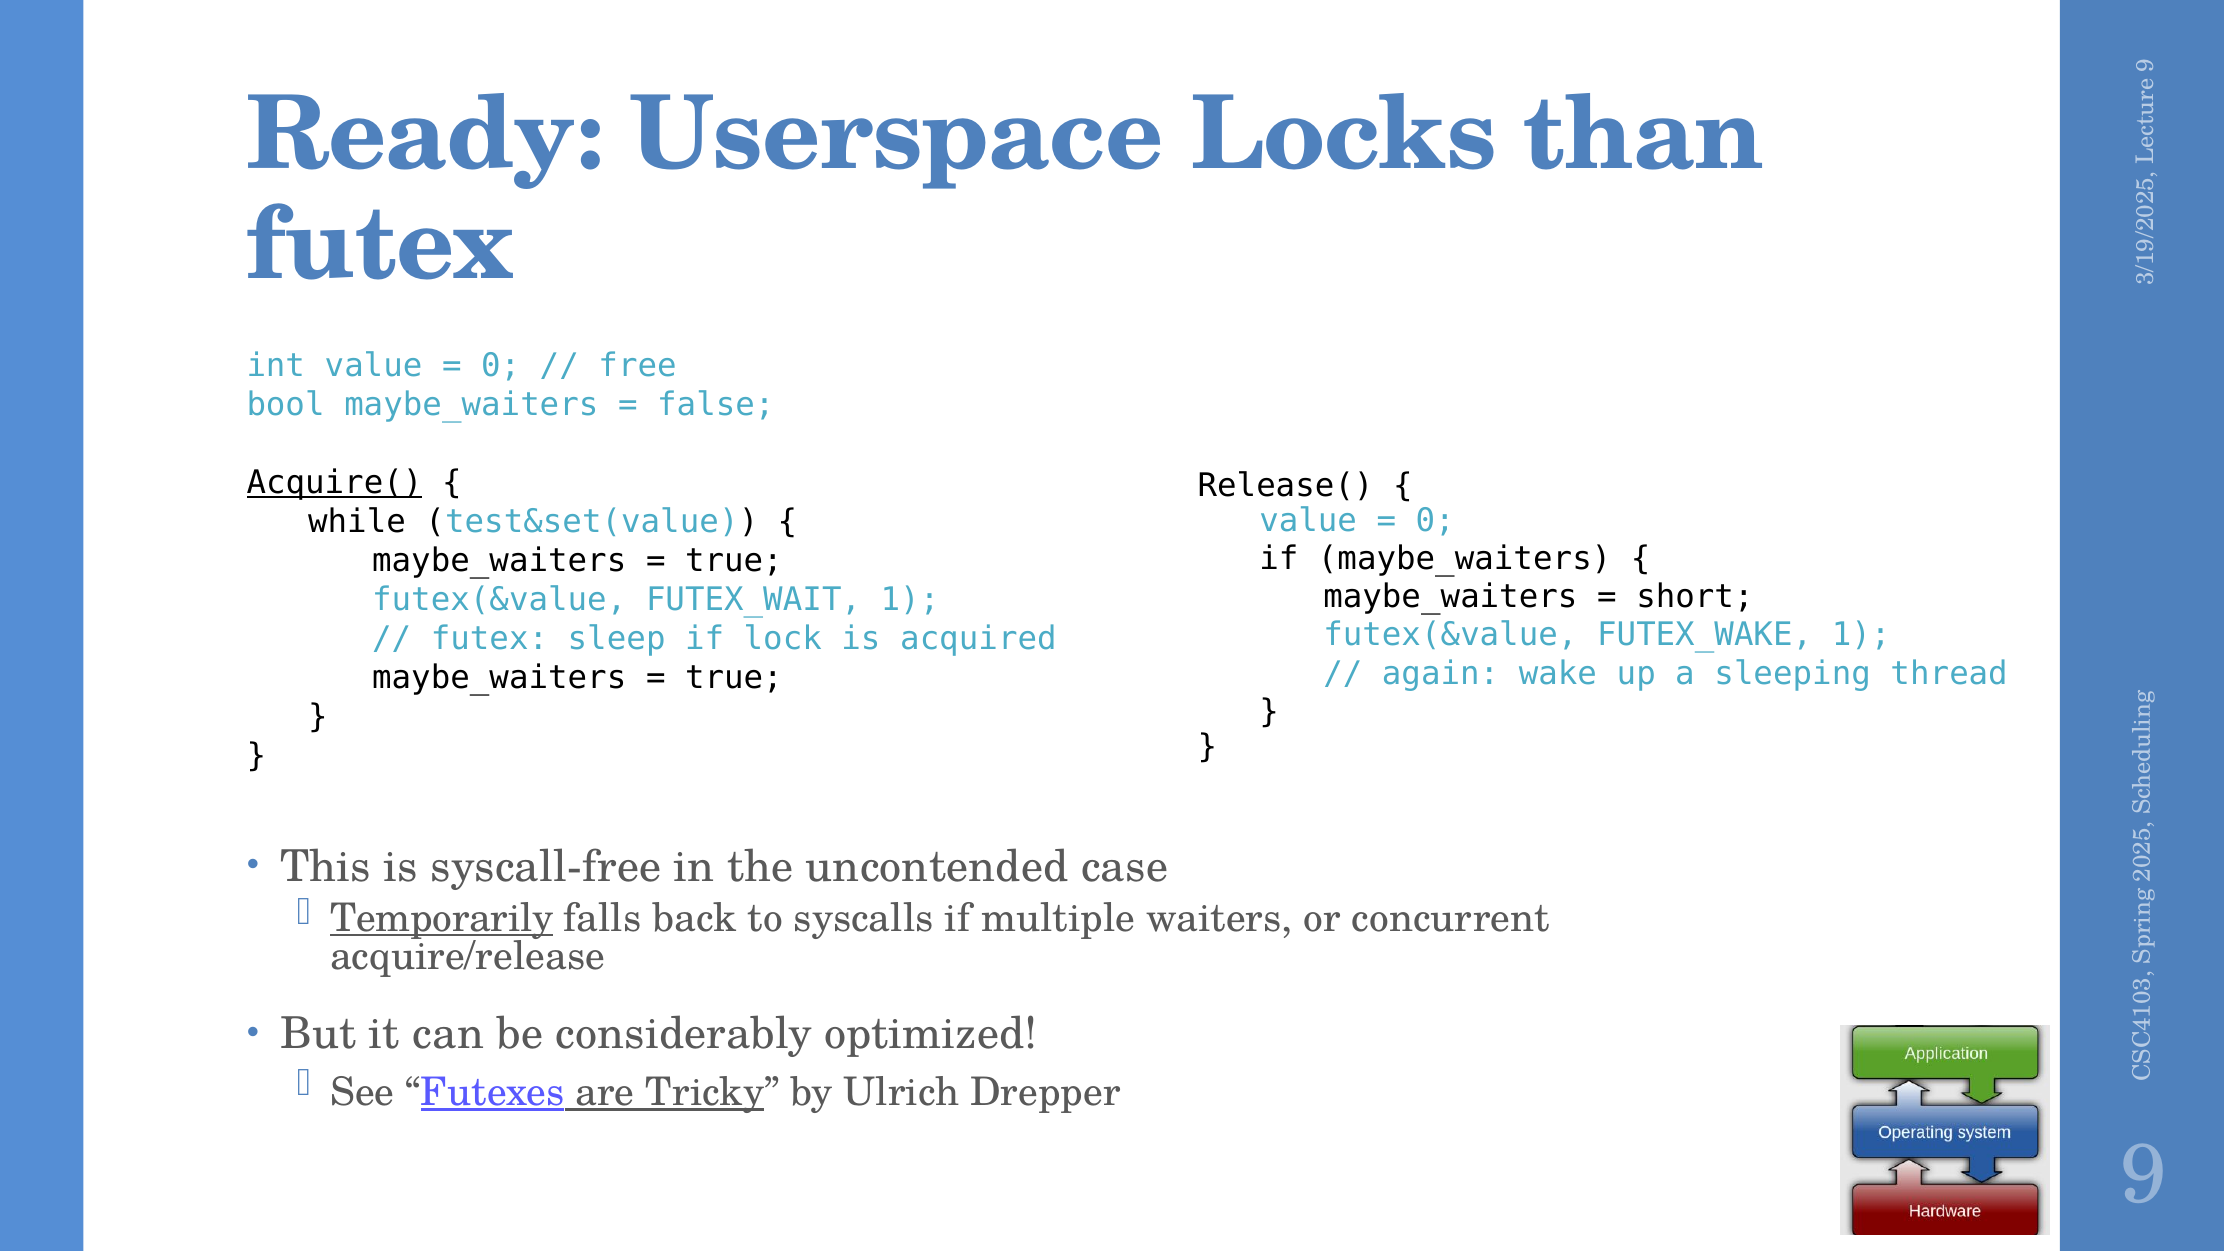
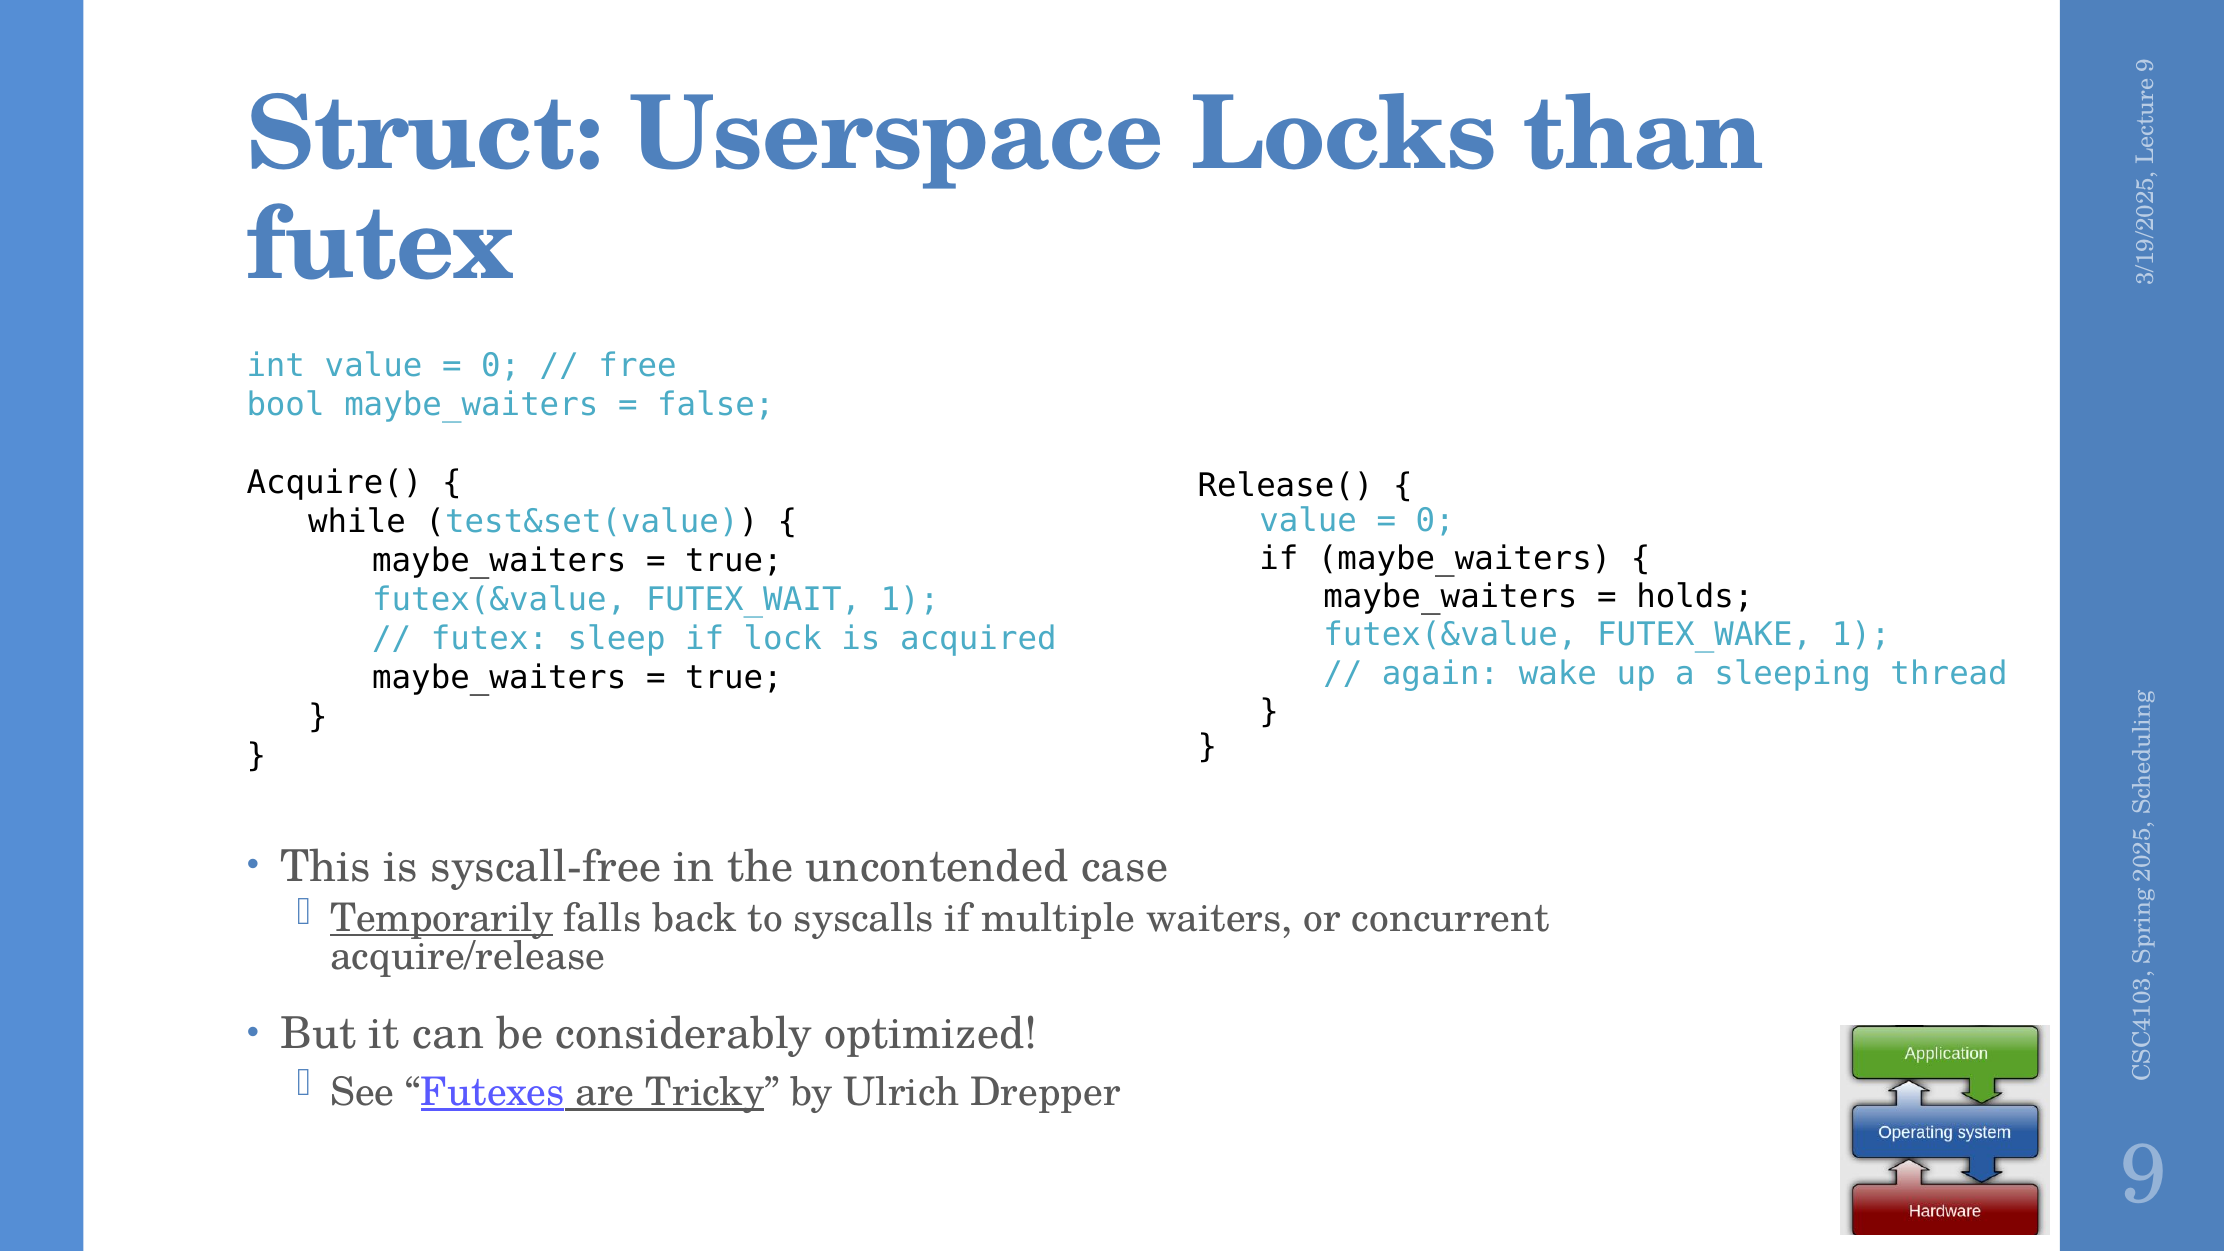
Ready: Ready -> Struct
Acquire( underline: present -> none
short: short -> holds
